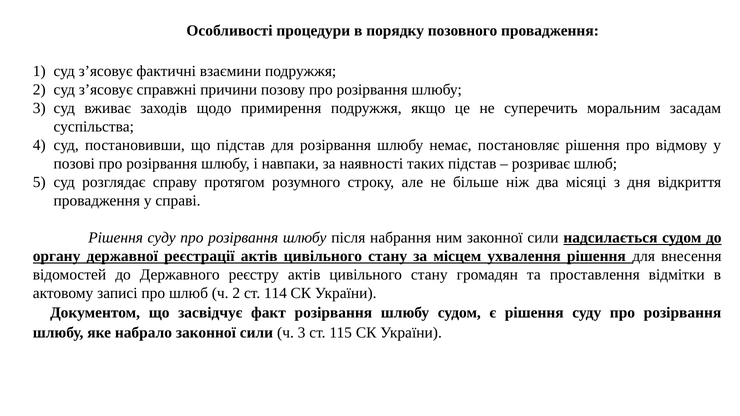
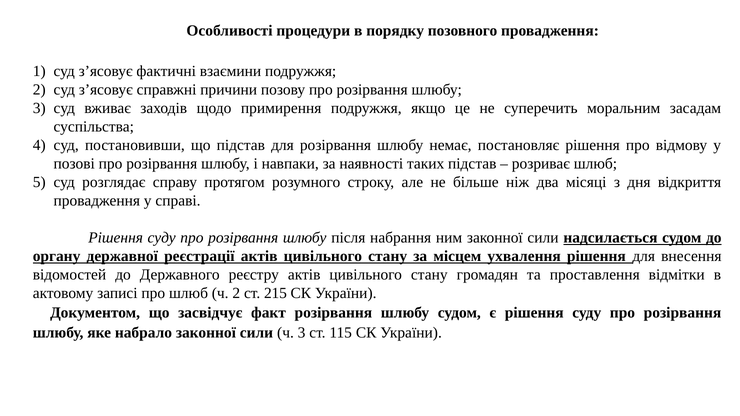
114: 114 -> 215
